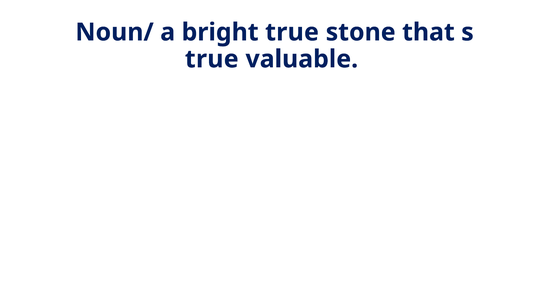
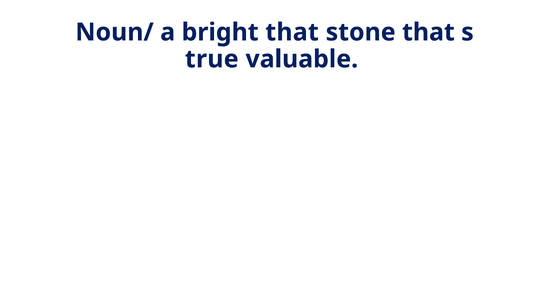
bright true: true -> that
